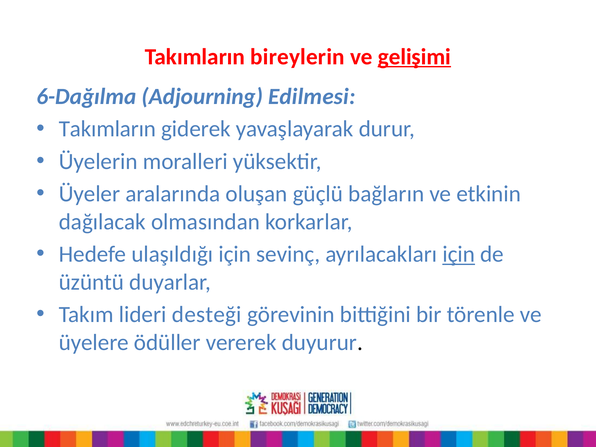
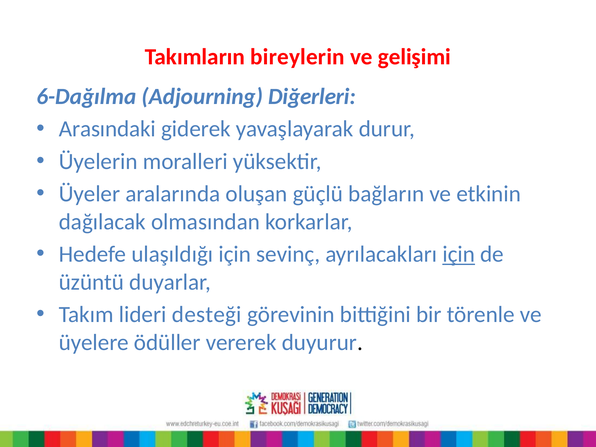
gelişimi underline: present -> none
Edilmesi: Edilmesi -> Diğerleri
Takımların at (107, 129): Takımların -> Arasındaki
